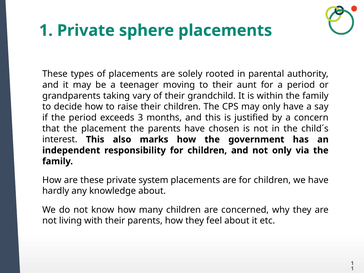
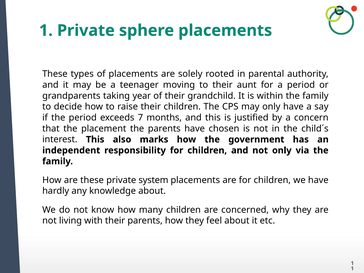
vary: vary -> year
3: 3 -> 7
